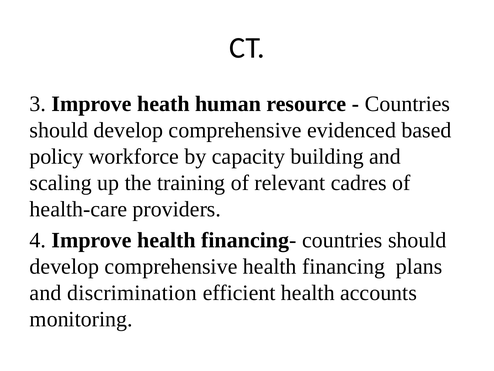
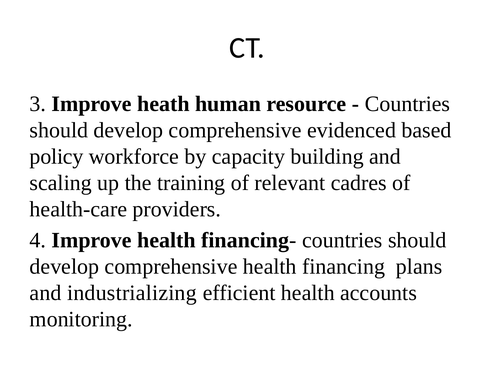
discrimination: discrimination -> industrializing
